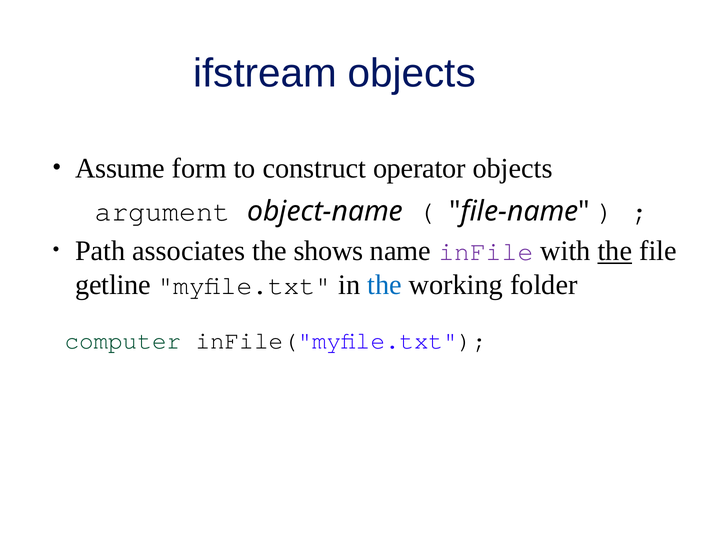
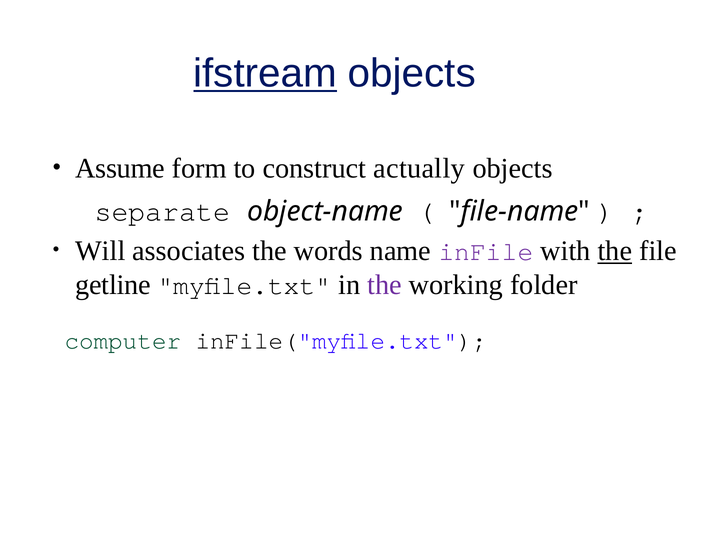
ifstream underline: none -> present
operator: operator -> actually
argument: argument -> separate
Path: Path -> Will
shows: shows -> words
the at (385, 285) colour: blue -> purple
